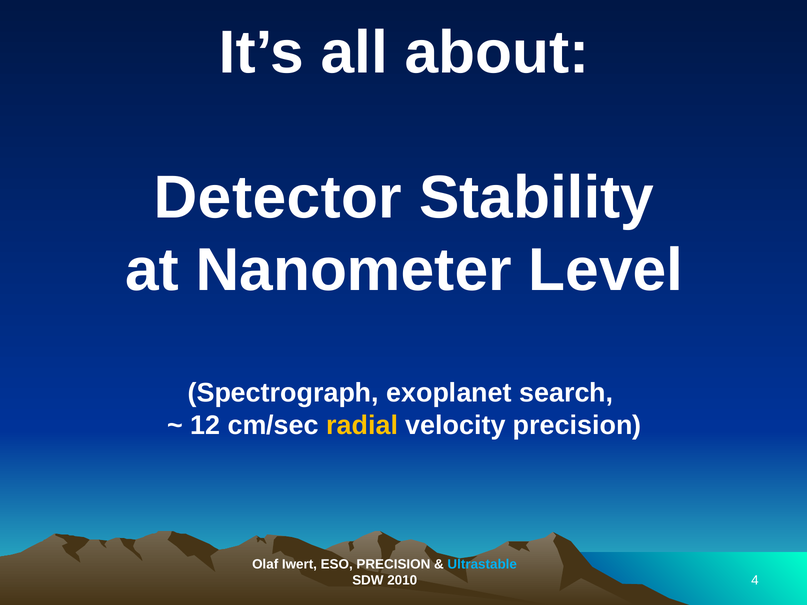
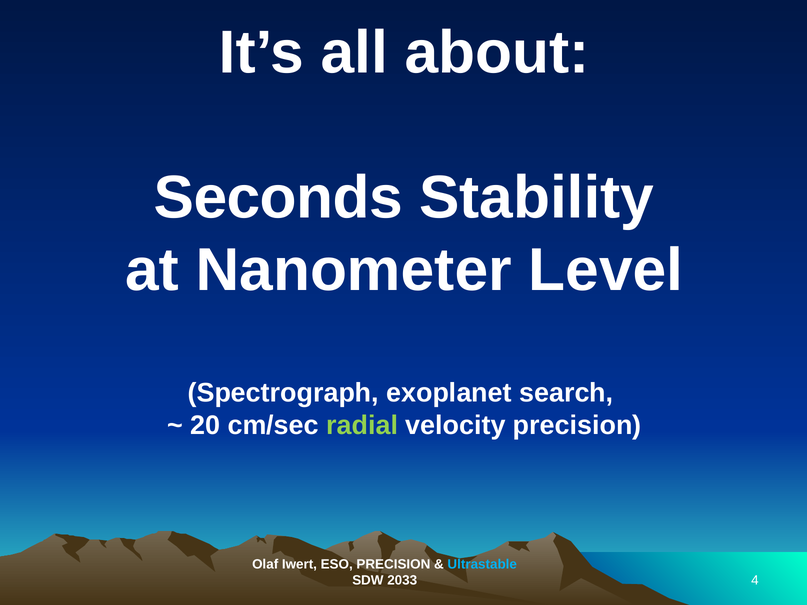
Detector: Detector -> Seconds
12: 12 -> 20
radial colour: yellow -> light green
2010: 2010 -> 2033
